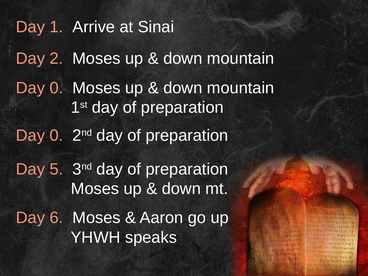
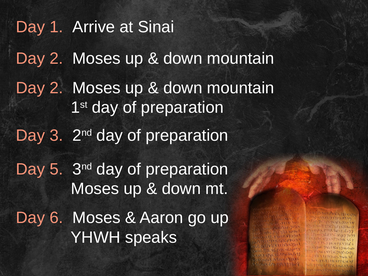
0 at (56, 88): 0 -> 2
0 at (56, 135): 0 -> 3
